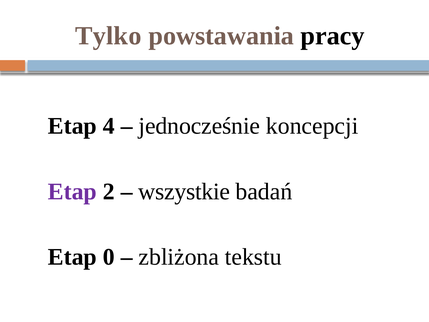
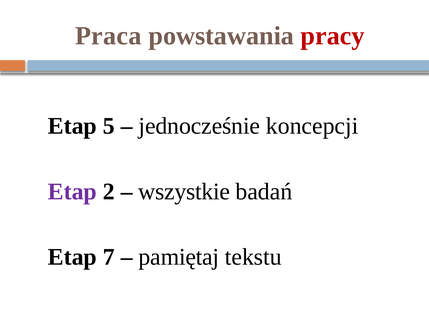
Tylko: Tylko -> Praca
pracy colour: black -> red
4: 4 -> 5
0: 0 -> 7
zbliżona: zbliżona -> pamiętaj
